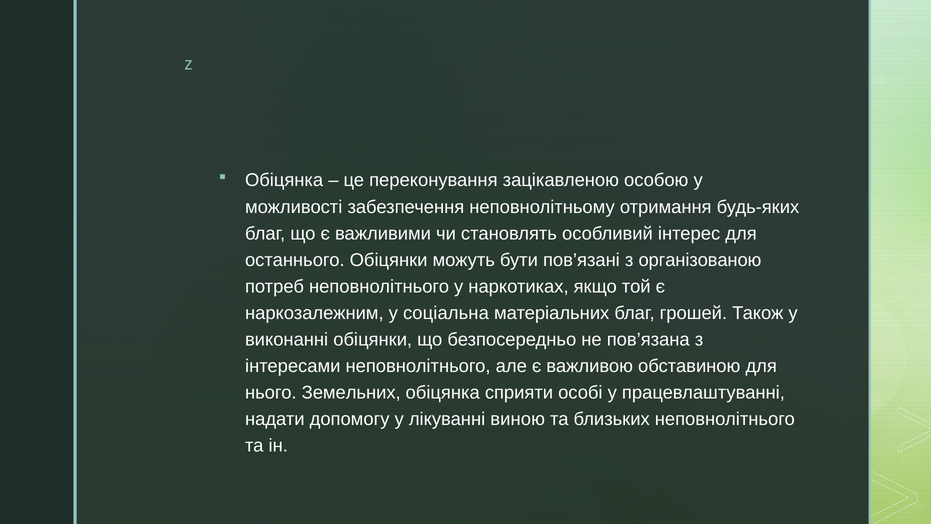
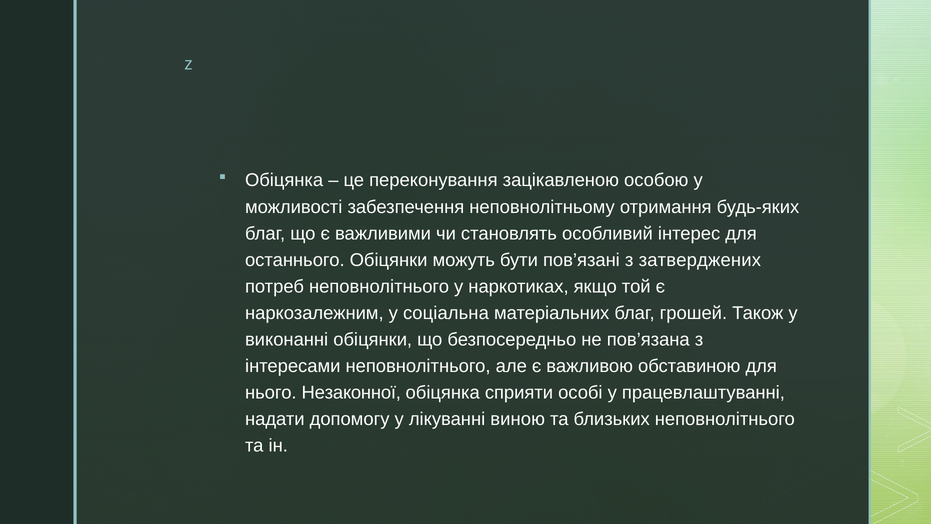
організованою: організованою -> затверджених
Земельних: Земельних -> Незаконної
